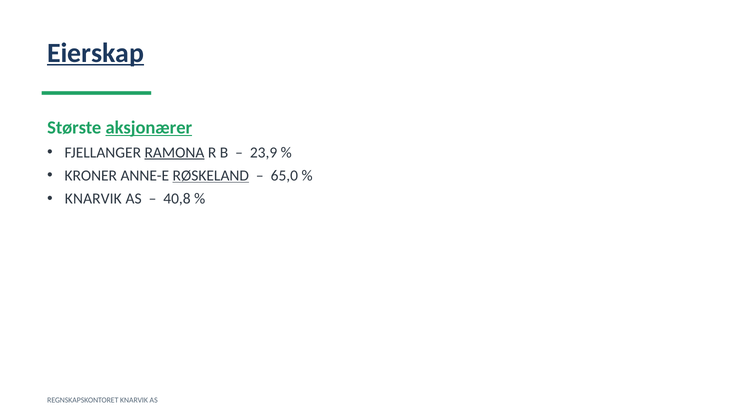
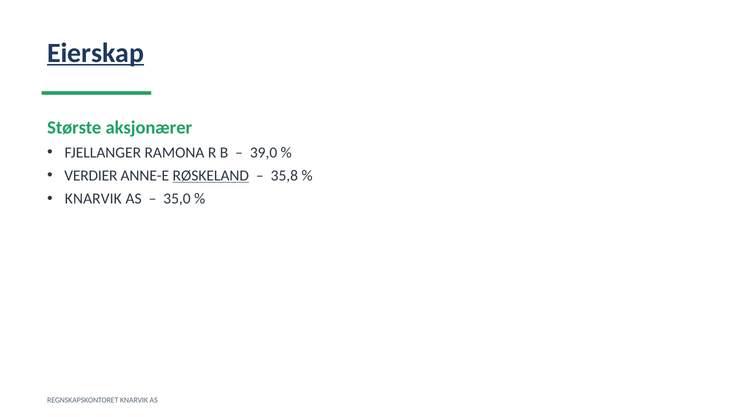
aksjonærer underline: present -> none
RAMONA underline: present -> none
23,9: 23,9 -> 39,0
KRONER: KRONER -> VERDIER
65,0: 65,0 -> 35,8
40,8: 40,8 -> 35,0
